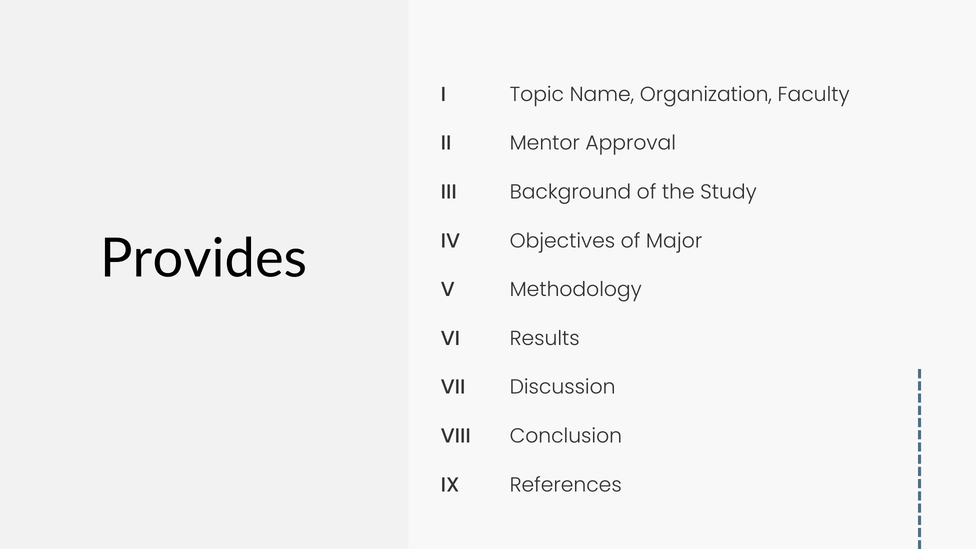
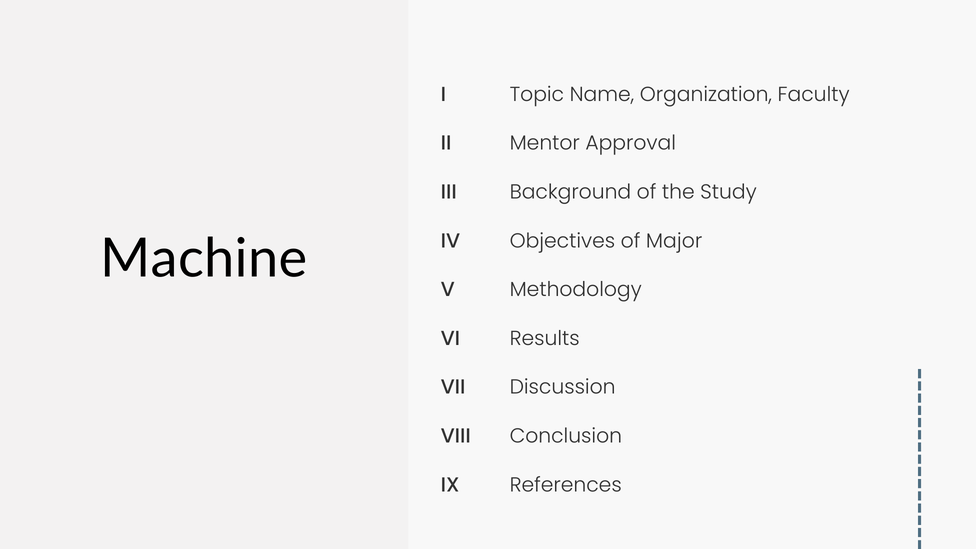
Provides: Provides -> Machine
